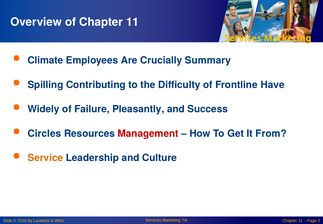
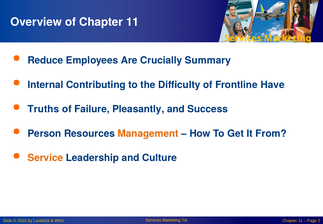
Climate: Climate -> Reduce
Spilling: Spilling -> Internal
Widely: Widely -> Truths
Circles: Circles -> Person
Management colour: red -> orange
